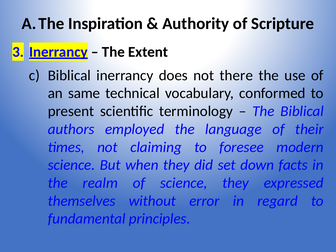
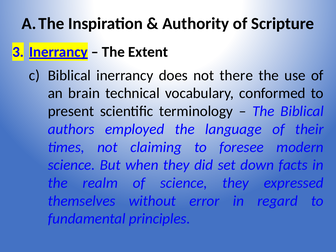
same: same -> brain
